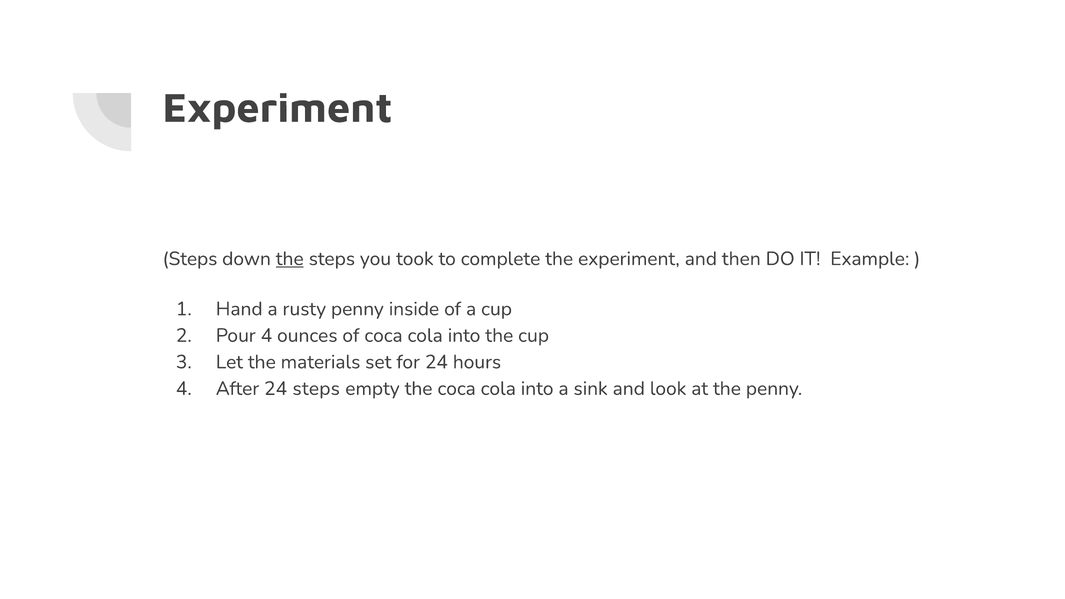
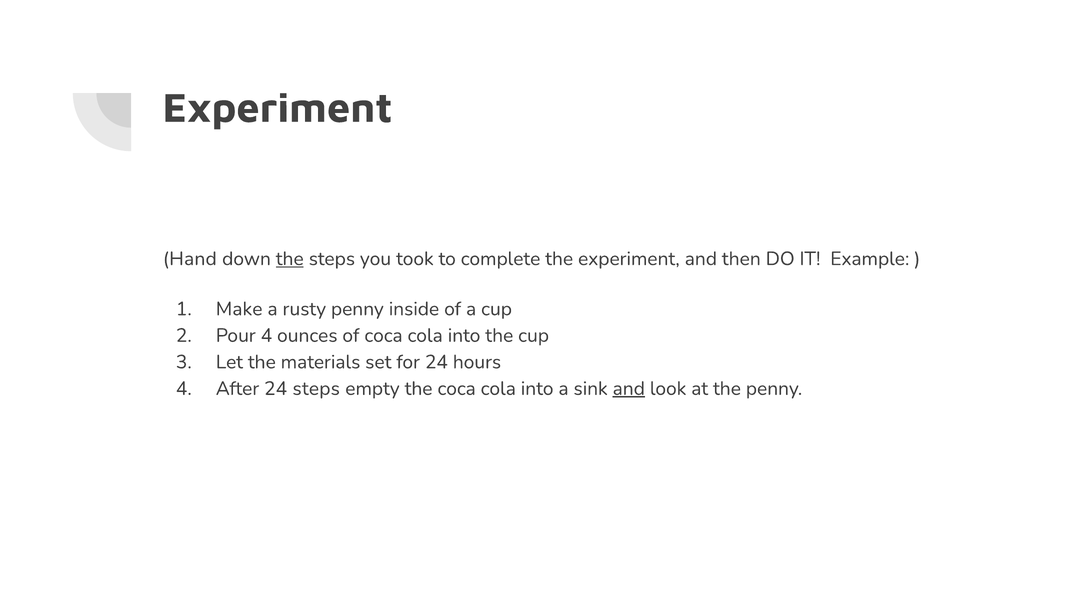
Steps at (190, 259): Steps -> Hand
Hand: Hand -> Make
and at (629, 389) underline: none -> present
